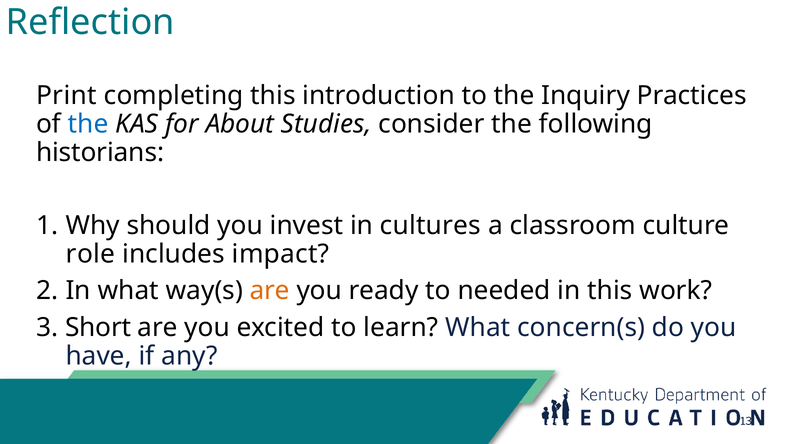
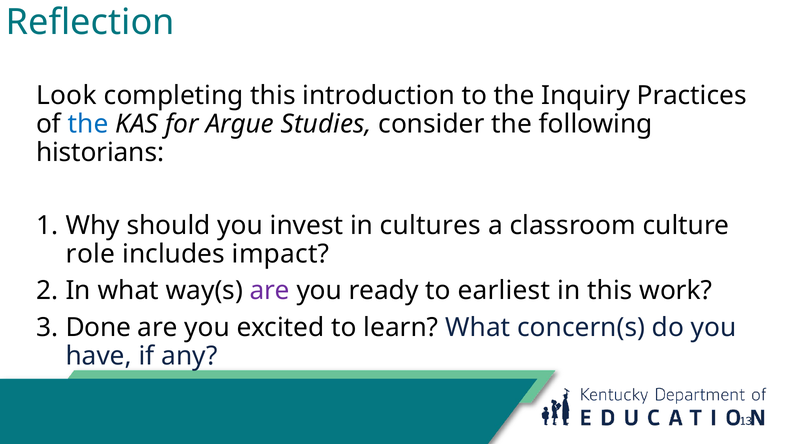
Print: Print -> Look
About: About -> Argue
are at (270, 291) colour: orange -> purple
needed: needed -> earliest
Short: Short -> Done
